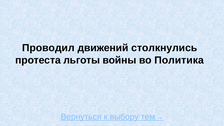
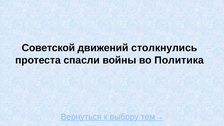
Проводил: Проводил -> Советской
льготы: льготы -> спасли
